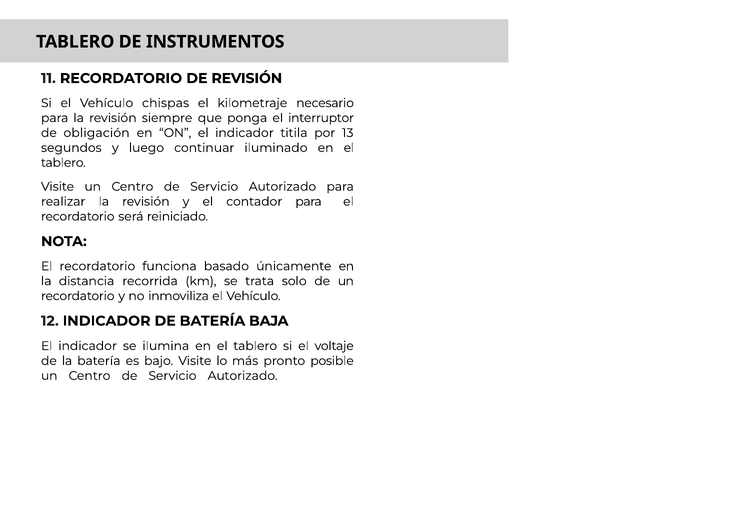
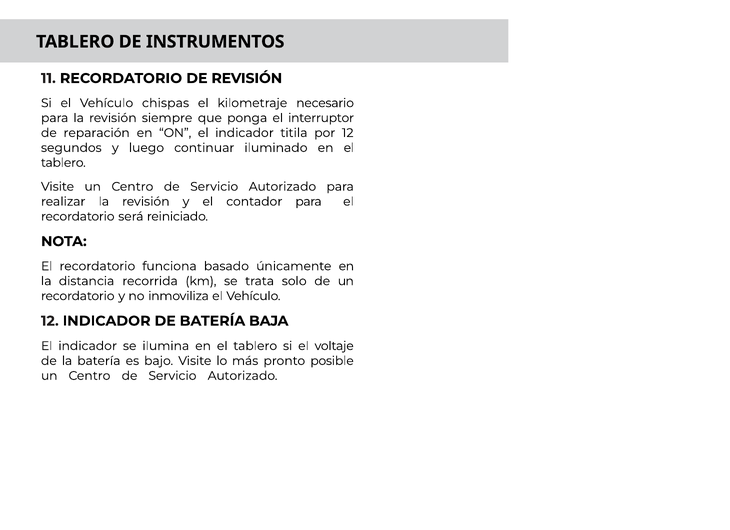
obligación: obligación -> reparación
por 13: 13 -> 12
